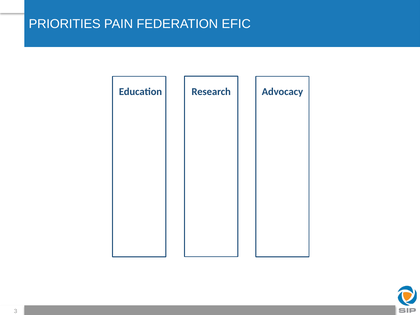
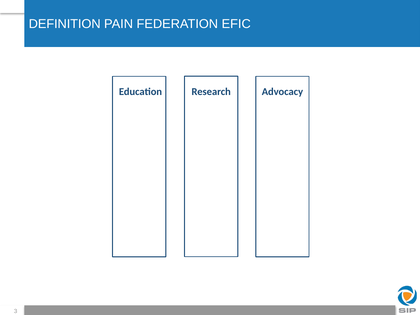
PRIORITIES: PRIORITIES -> DEFINITION
